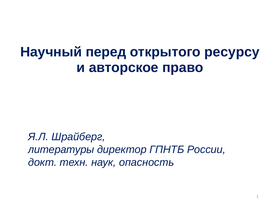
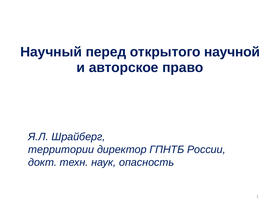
ресурсу: ресурсу -> научной
литературы: литературы -> территории
